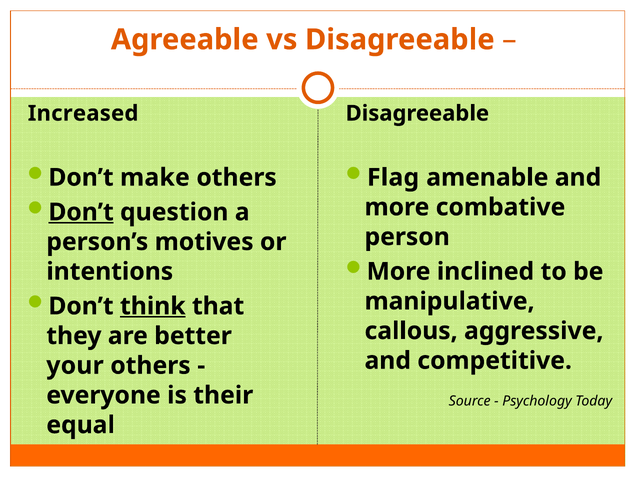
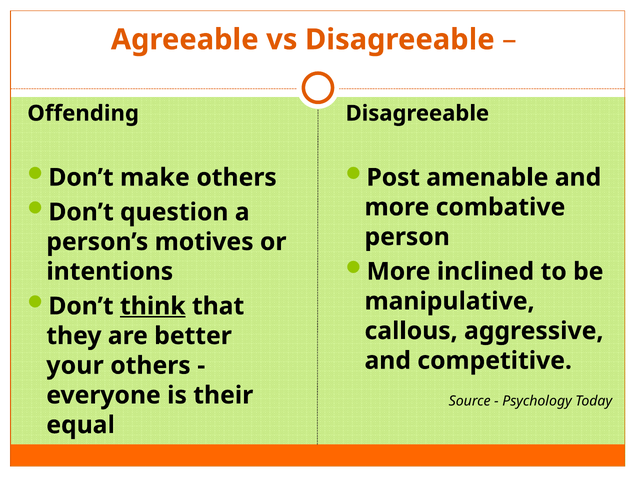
Increased: Increased -> Offending
Flag: Flag -> Post
Don’t at (81, 212) underline: present -> none
